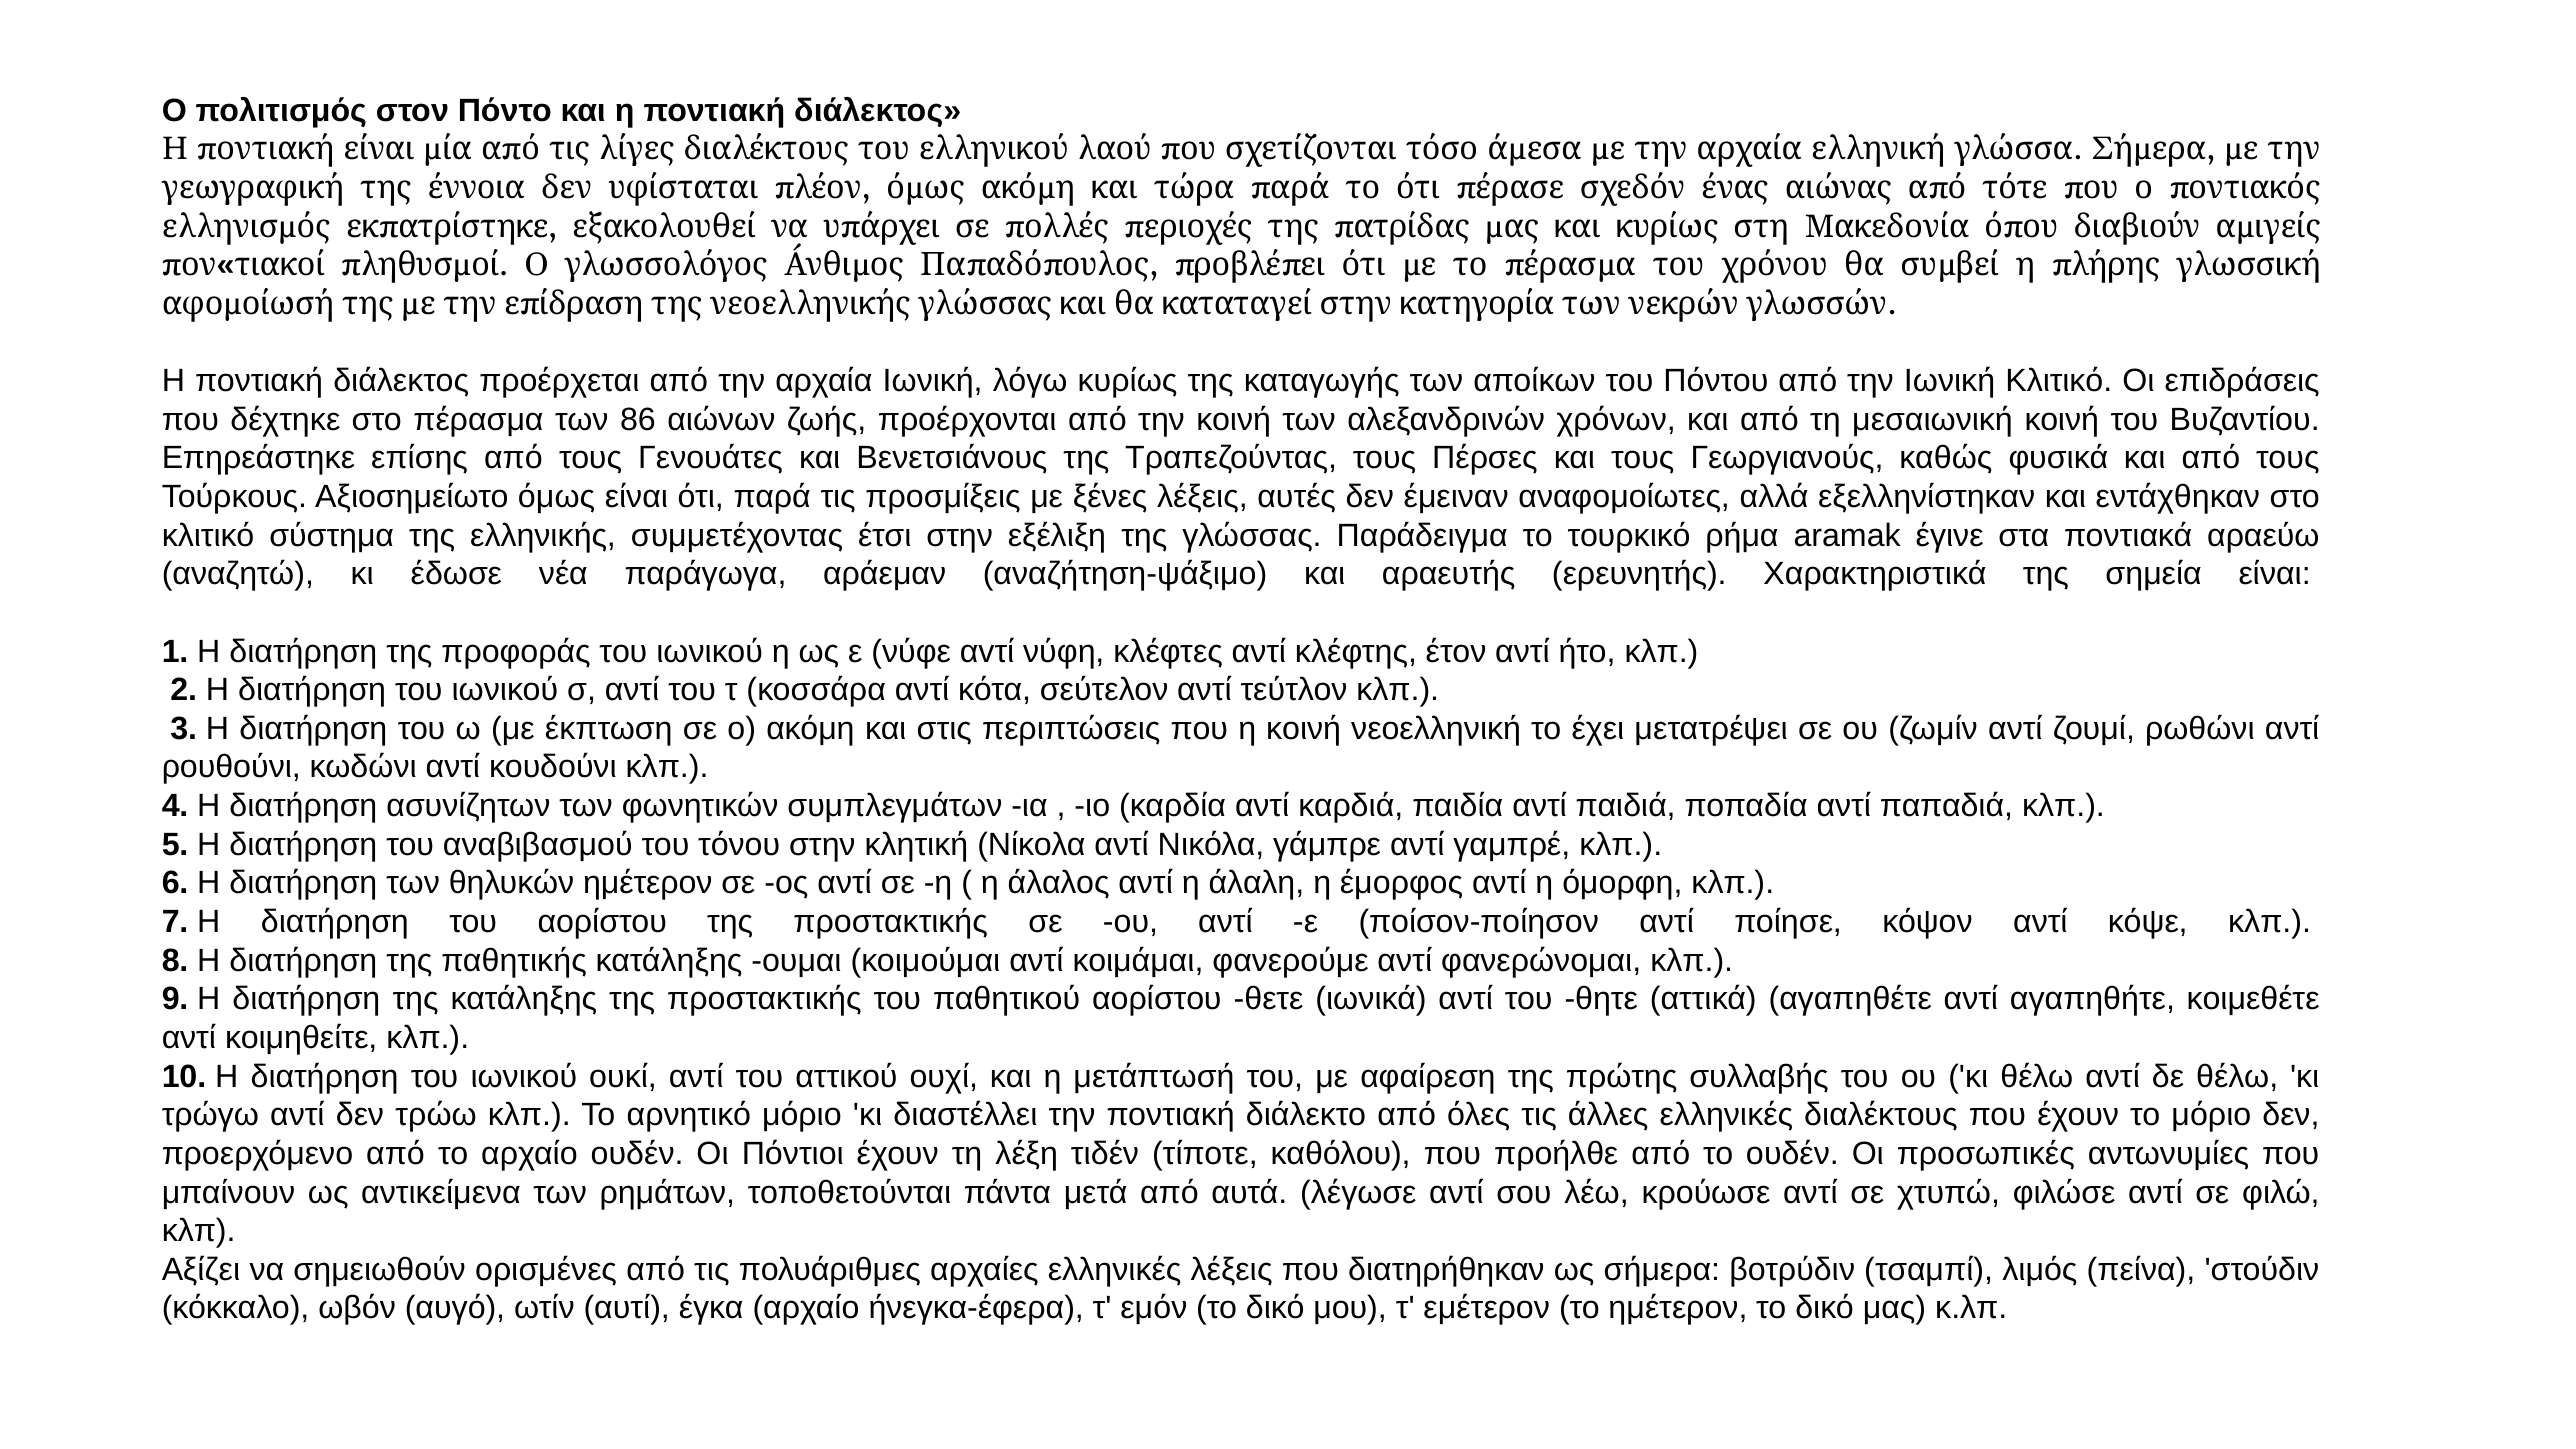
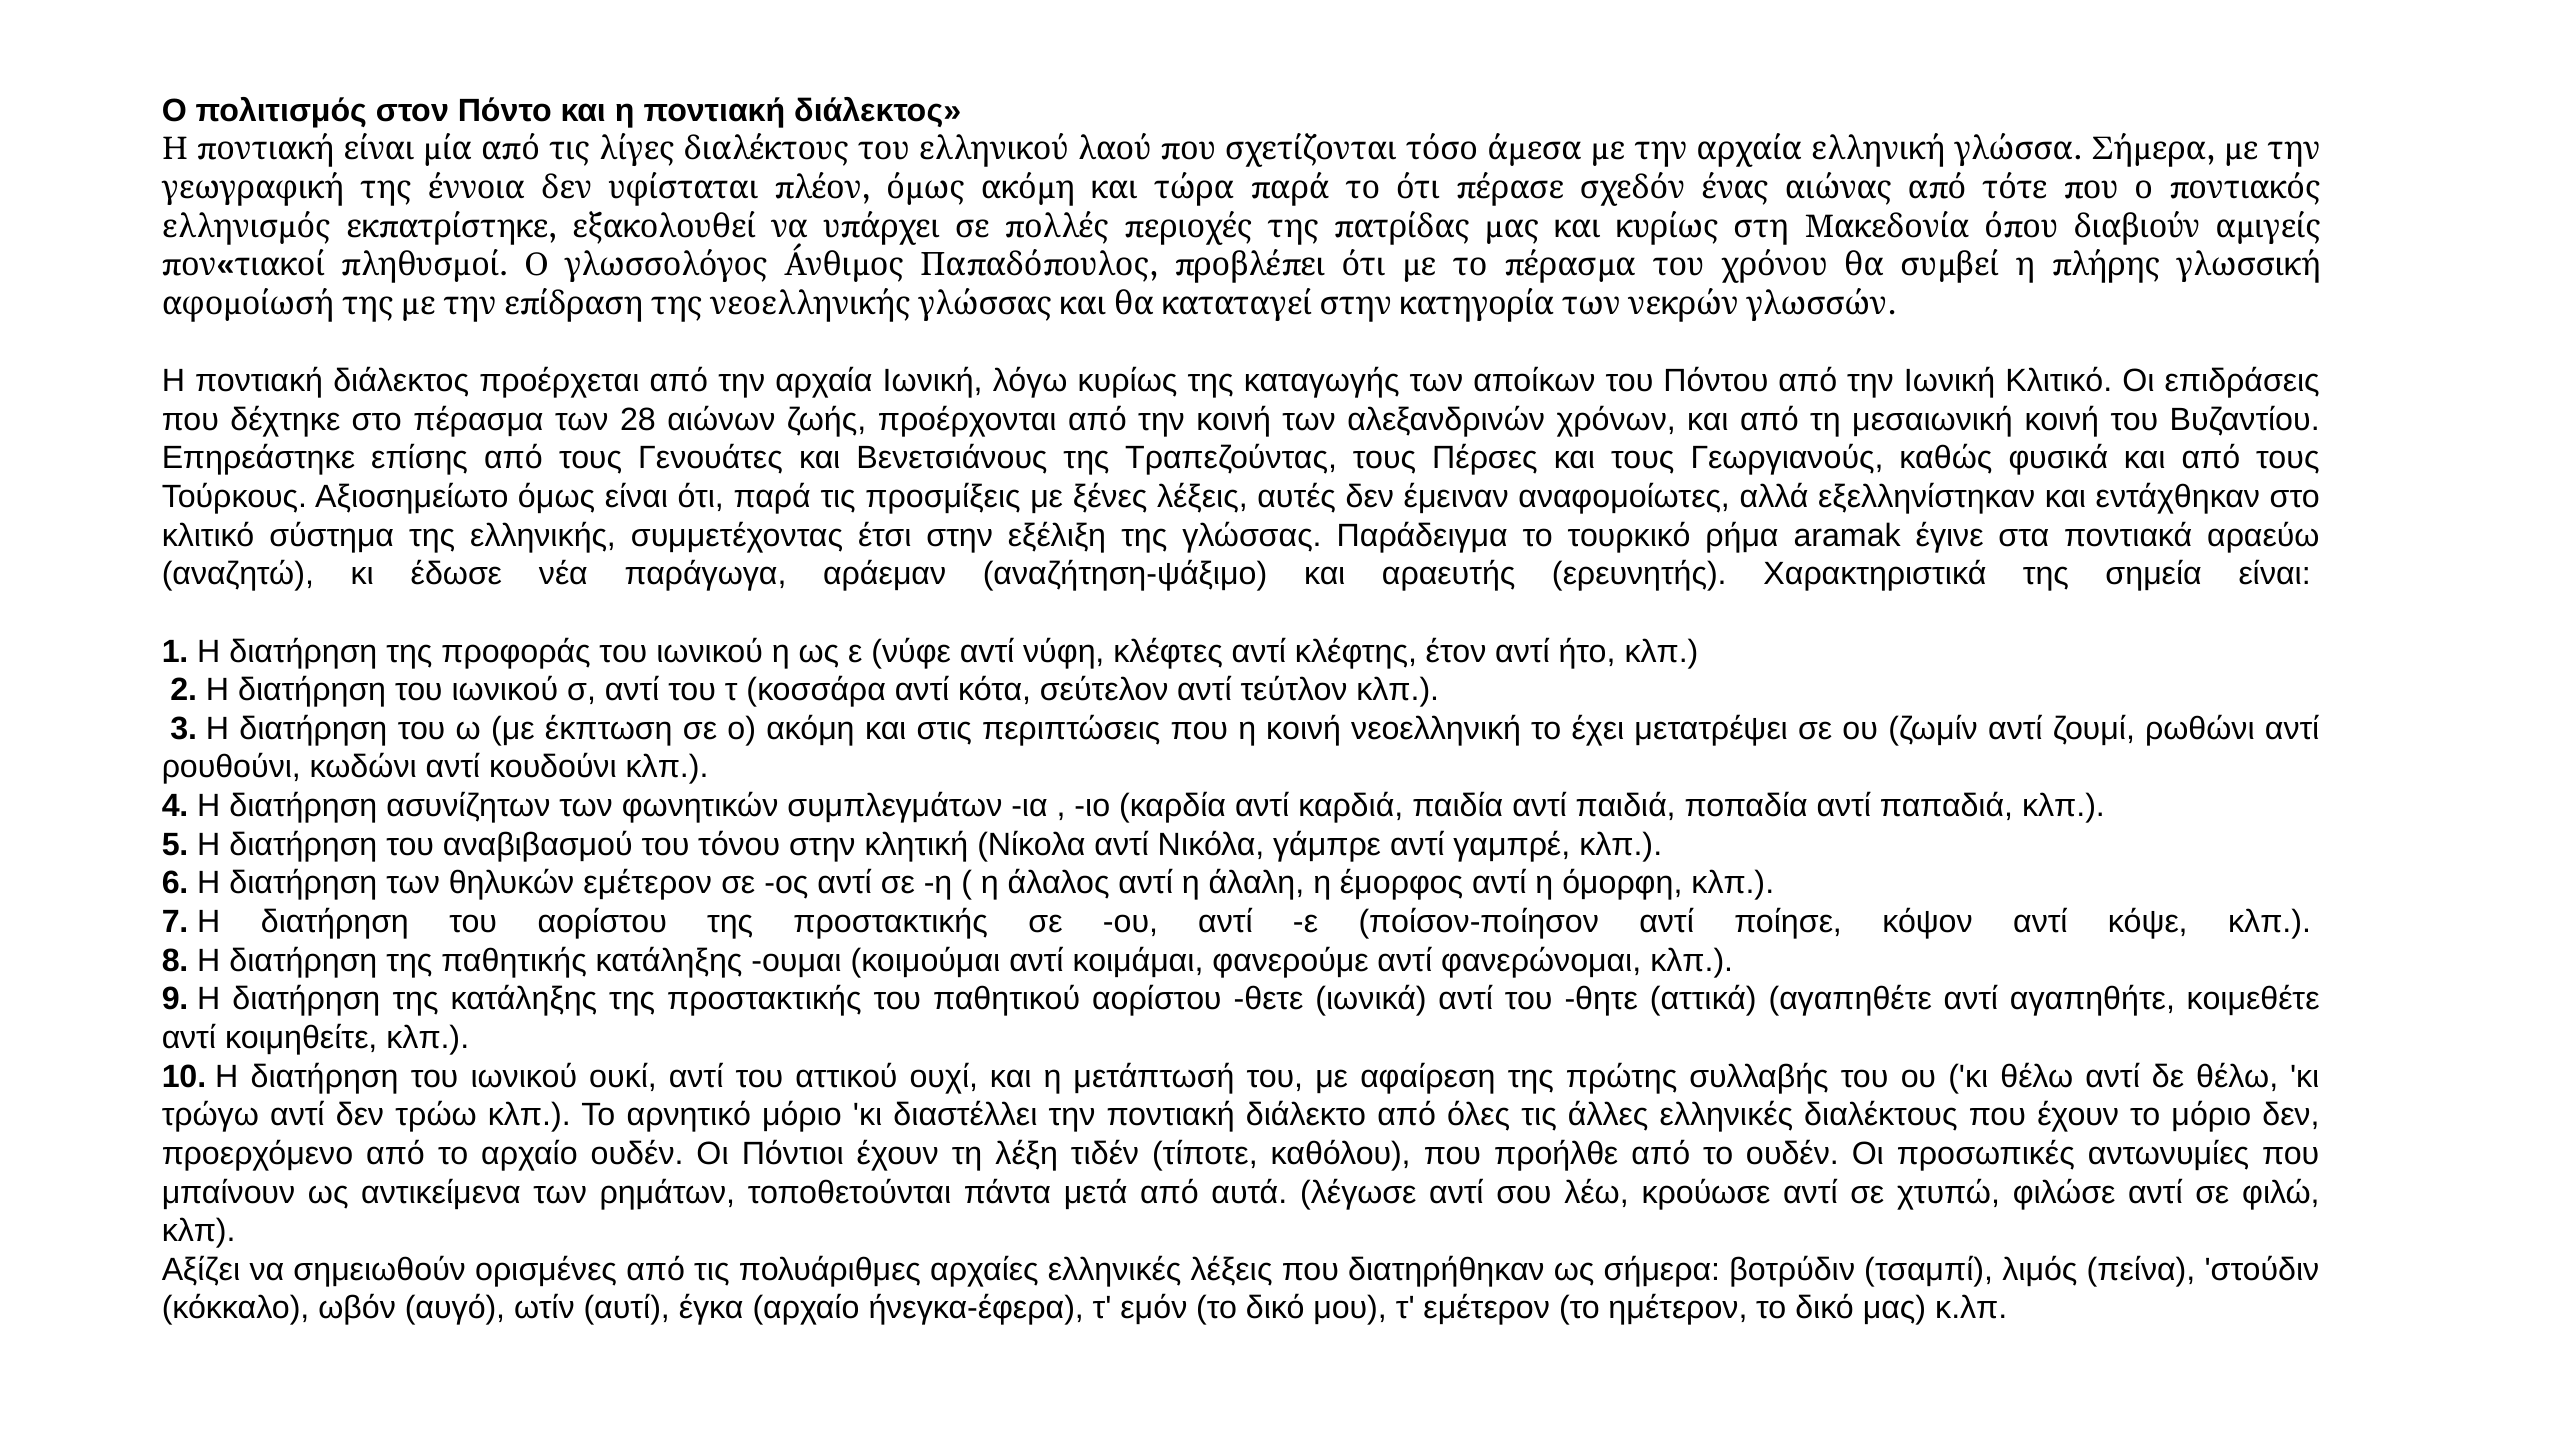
86: 86 -> 28
θηλυκών ημέτερον: ημέτερον -> εμέτερον
